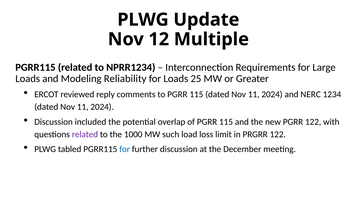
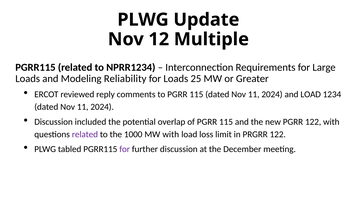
and NERC: NERC -> LOAD
MW such: such -> with
for at (125, 149) colour: blue -> purple
